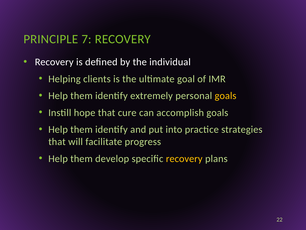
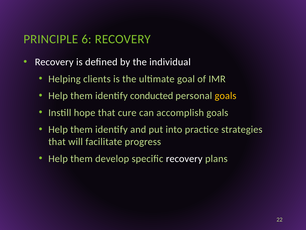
7: 7 -> 6
extremely: extremely -> conducted
recovery at (184, 158) colour: yellow -> white
